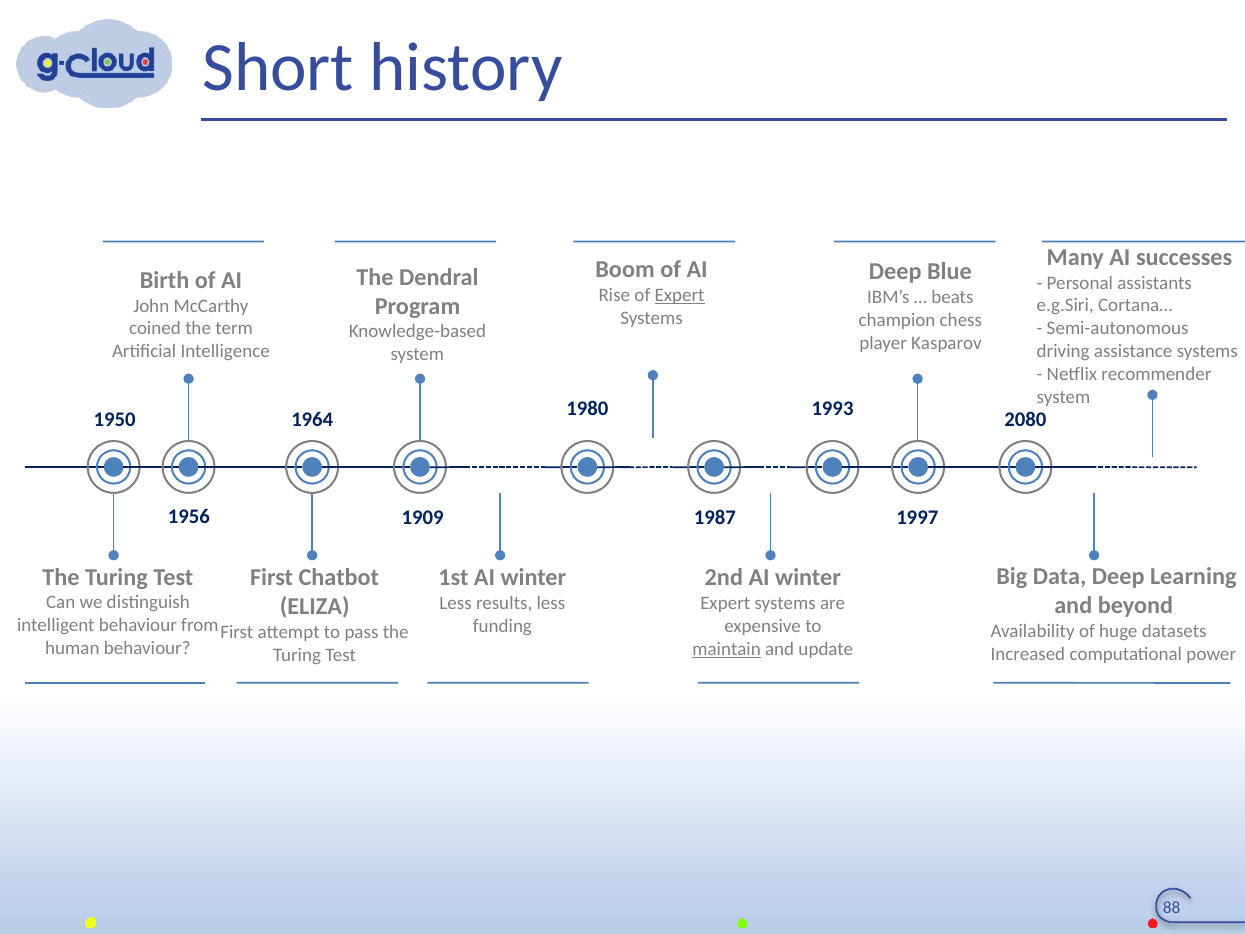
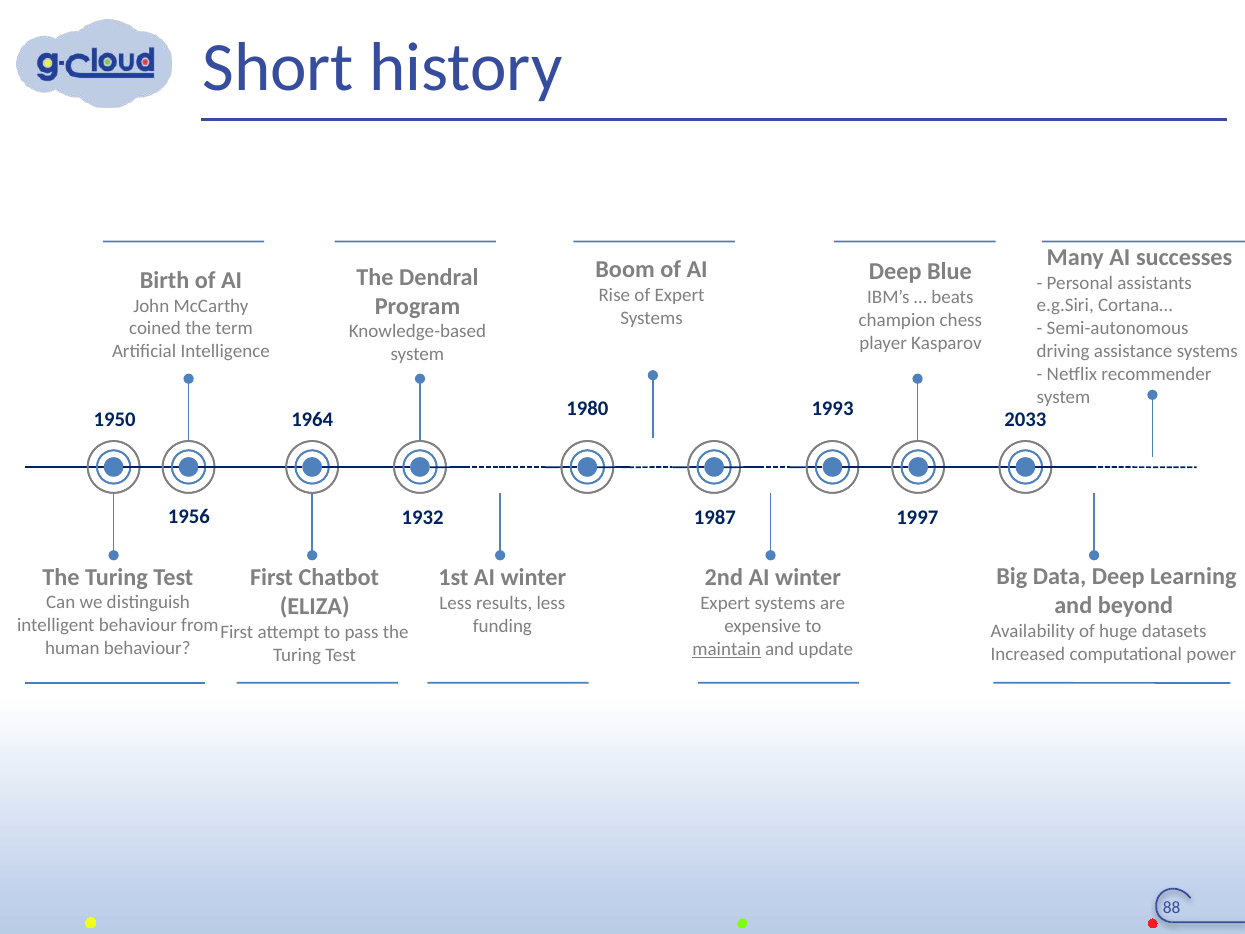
Expert at (680, 295) underline: present -> none
2080: 2080 -> 2033
1909: 1909 -> 1932
